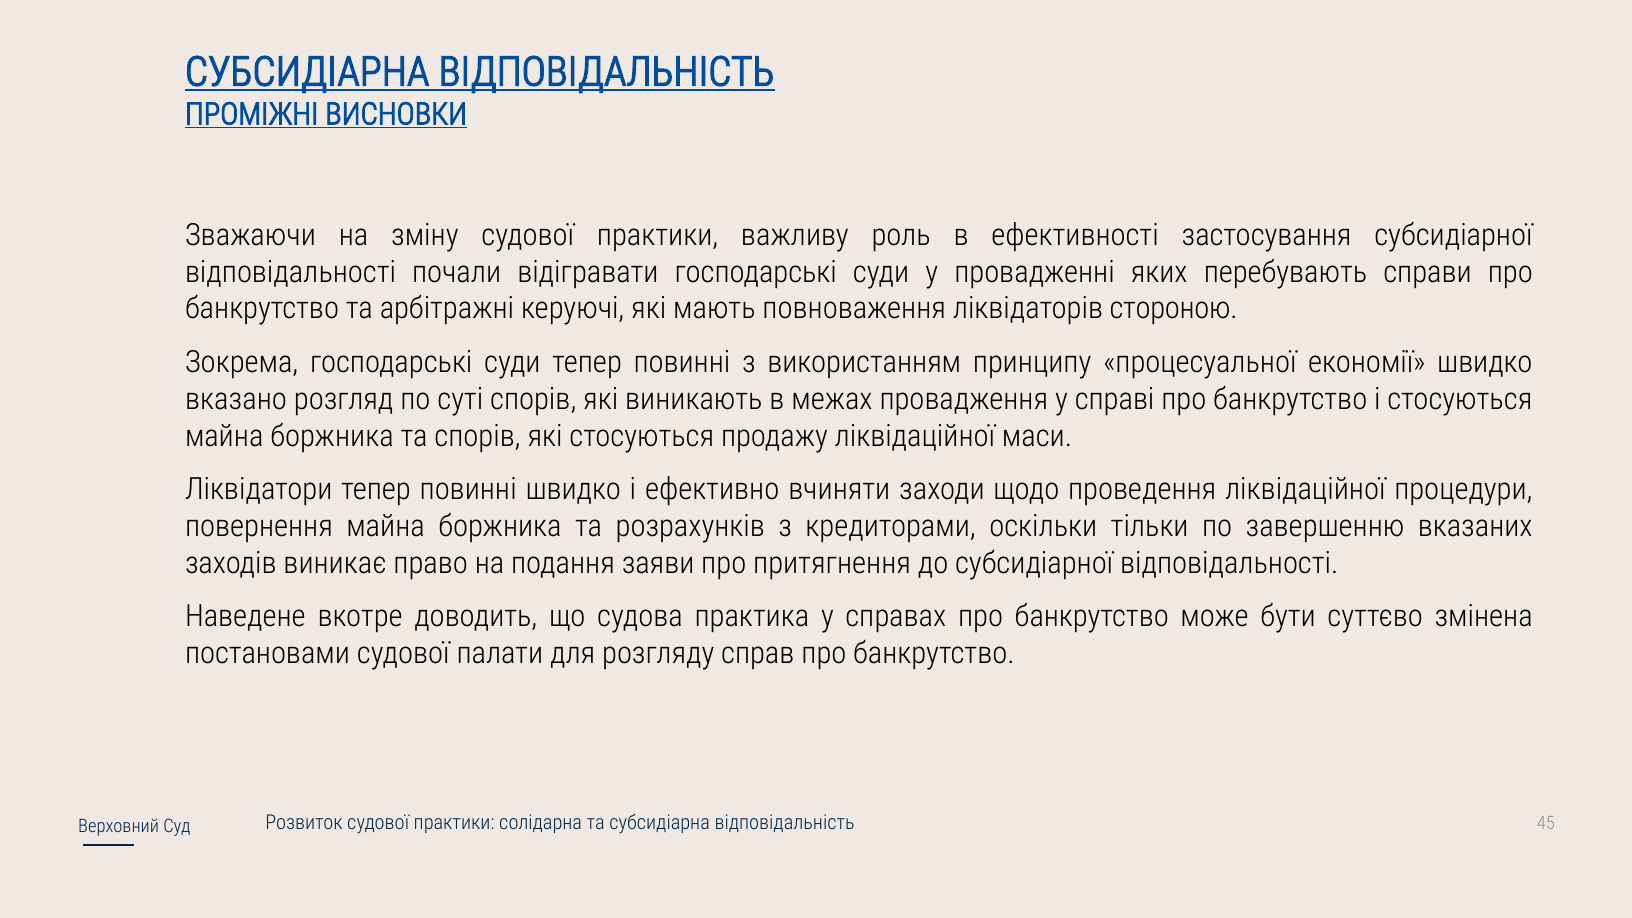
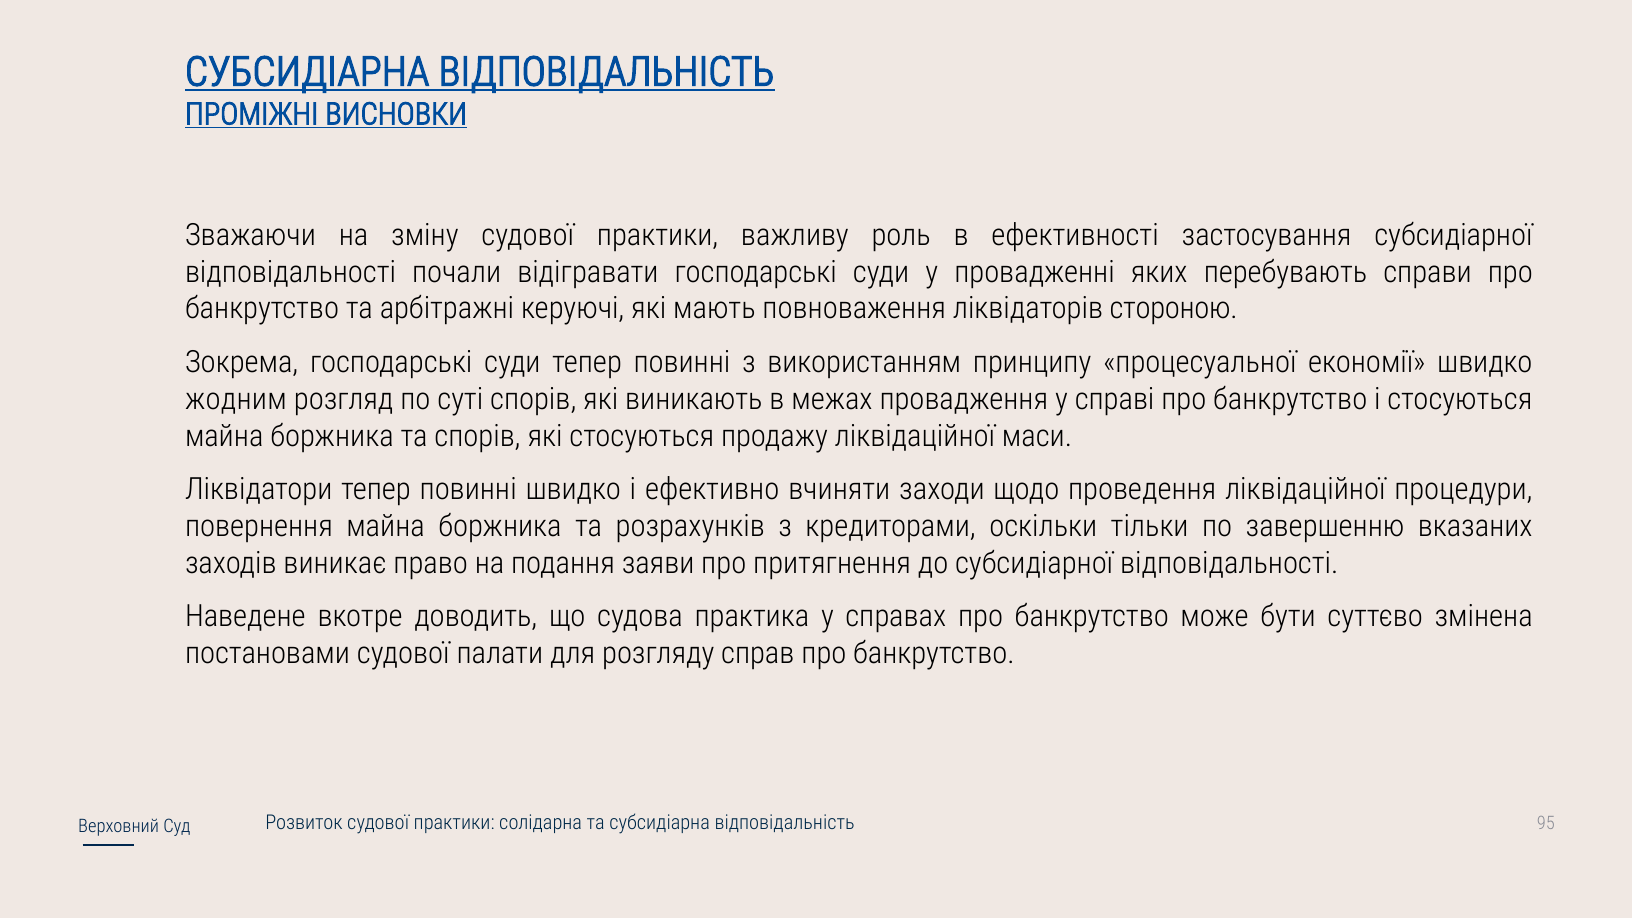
вказано: вказано -> жодним
45: 45 -> 95
